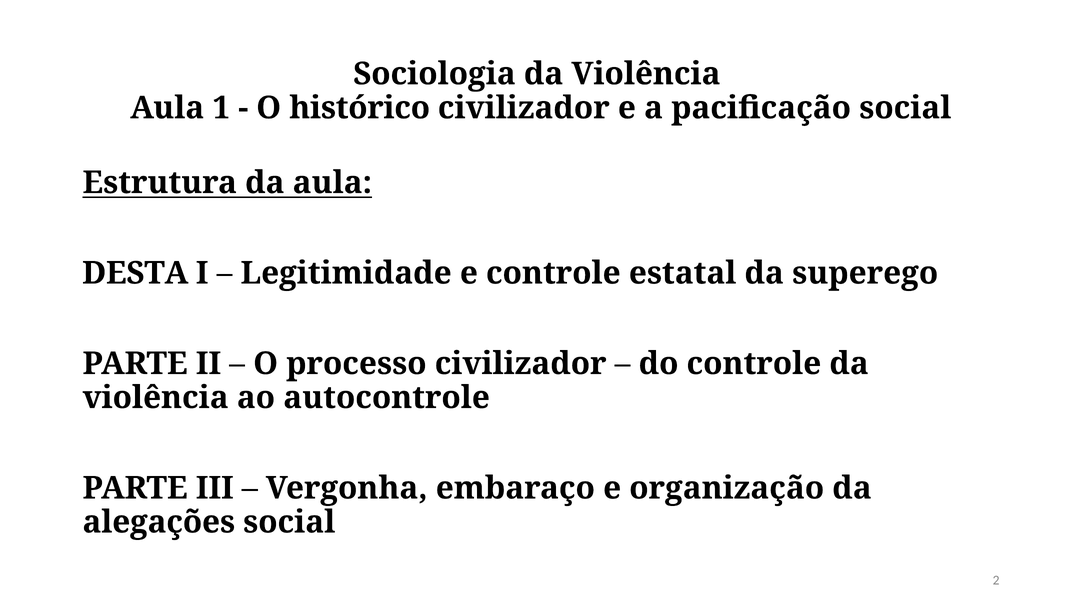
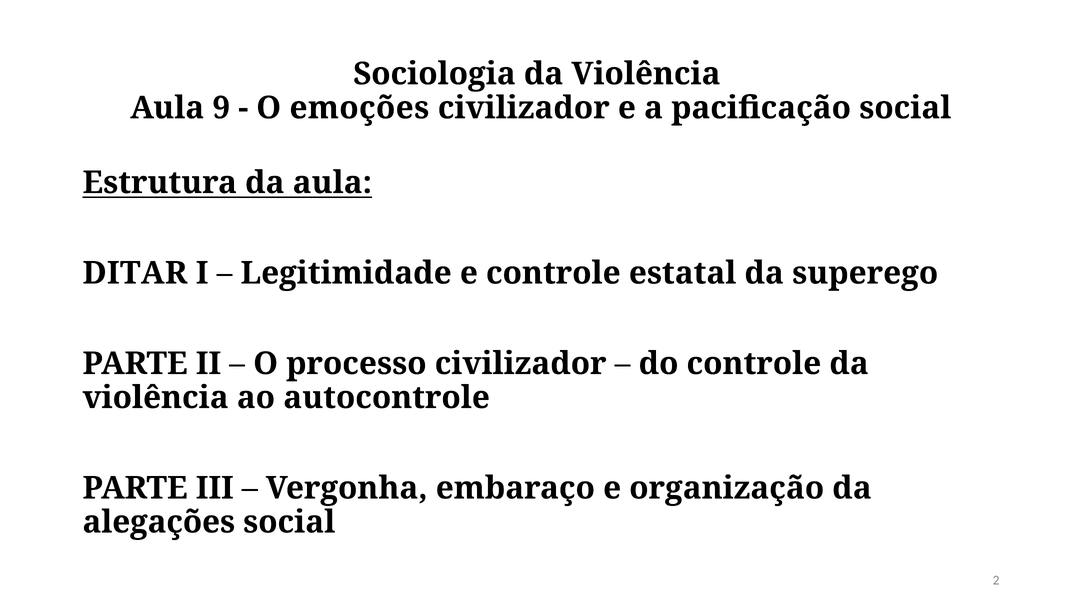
1: 1 -> 9
histórico: histórico -> emoções
DESTA: DESTA -> DITAR
